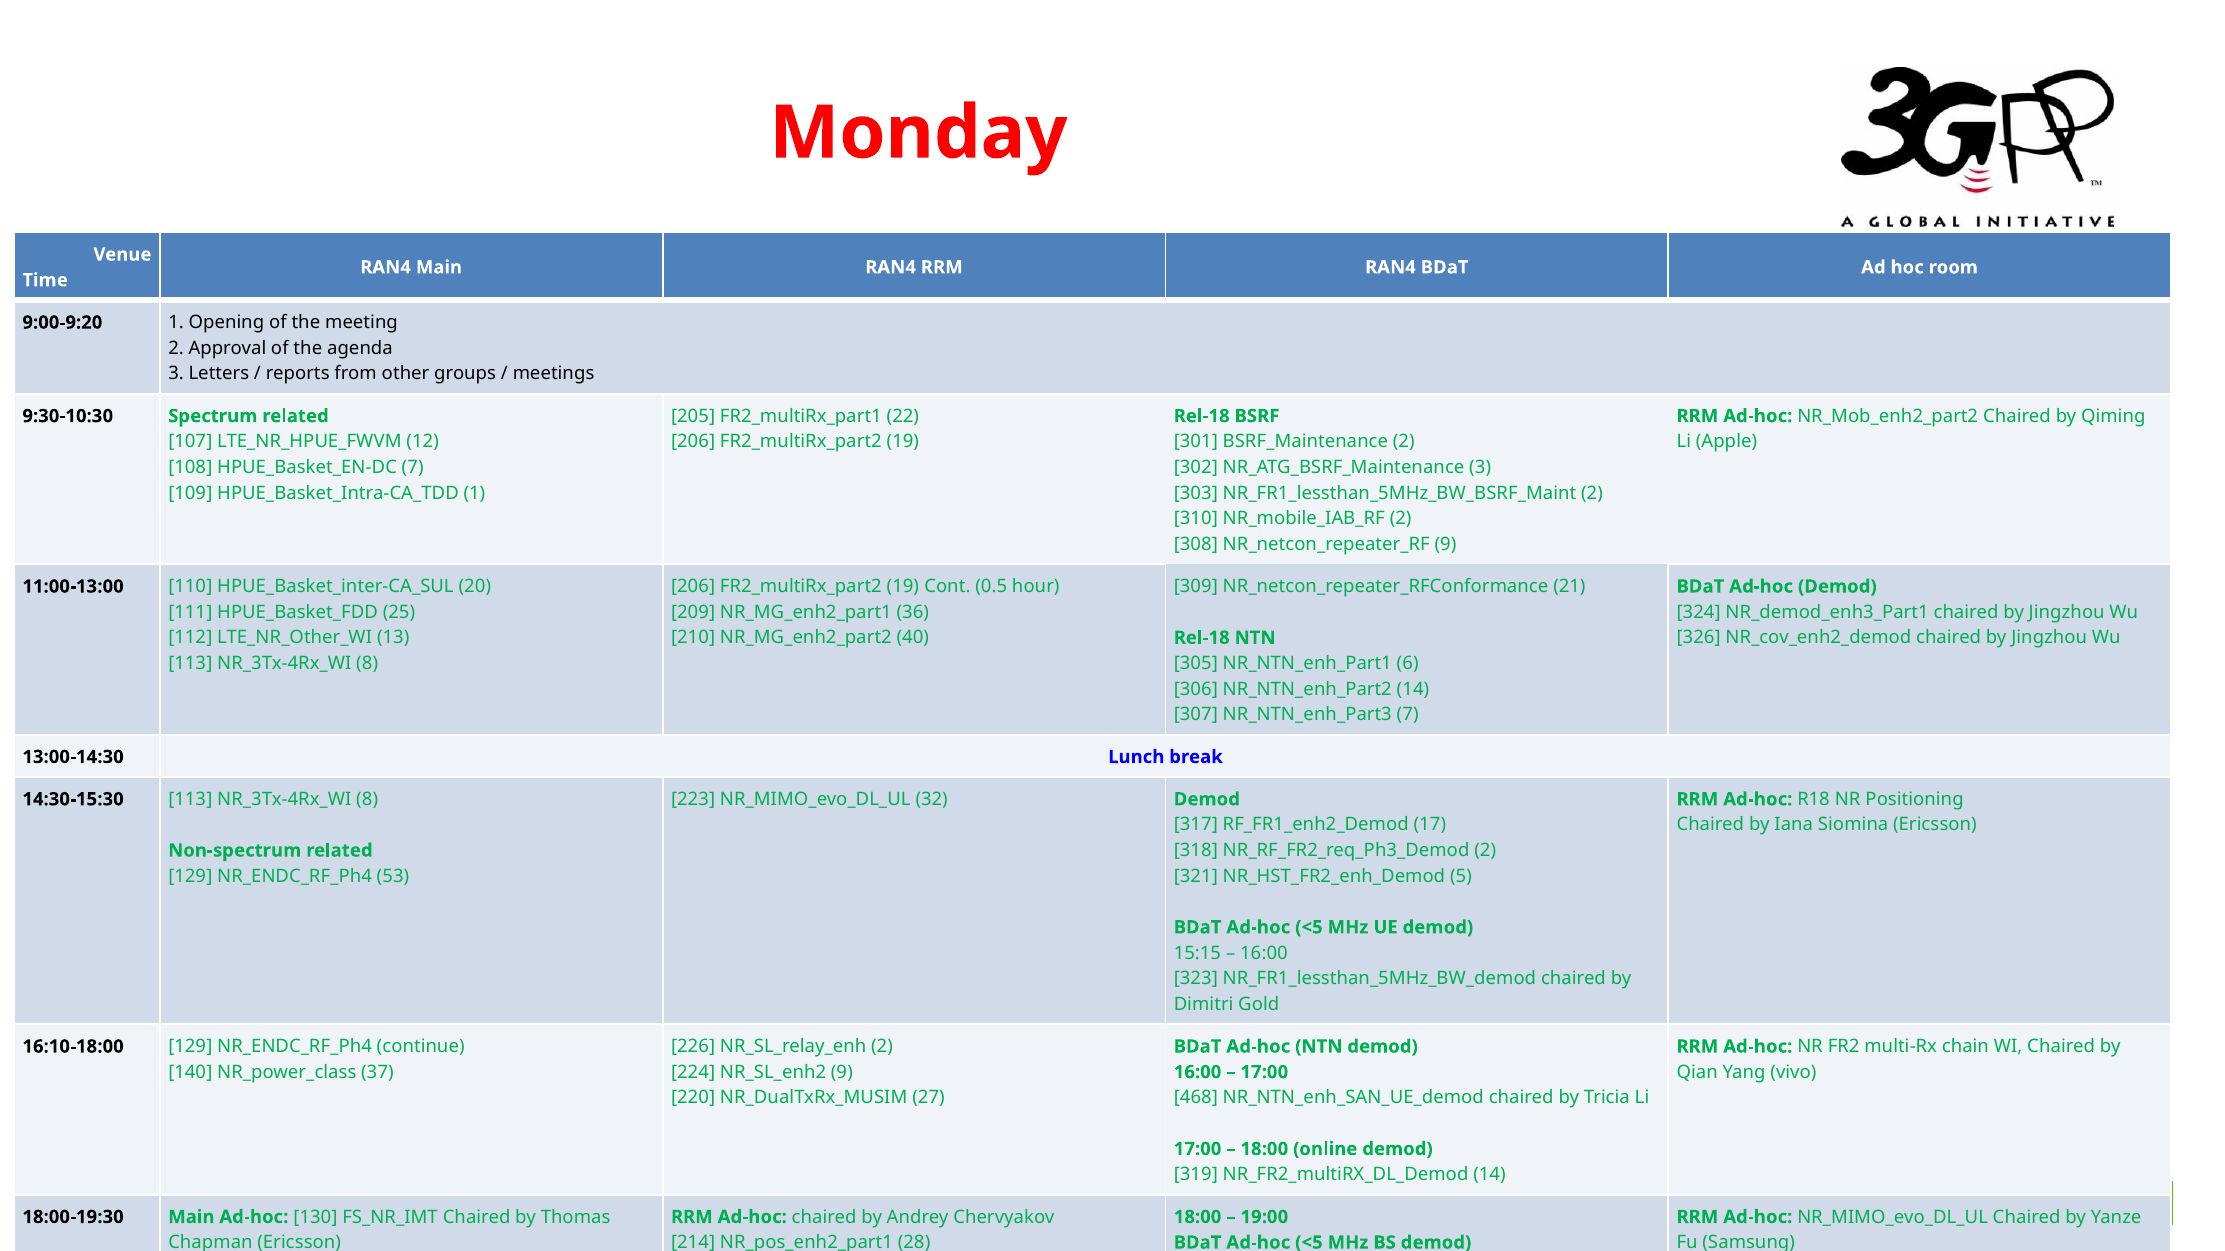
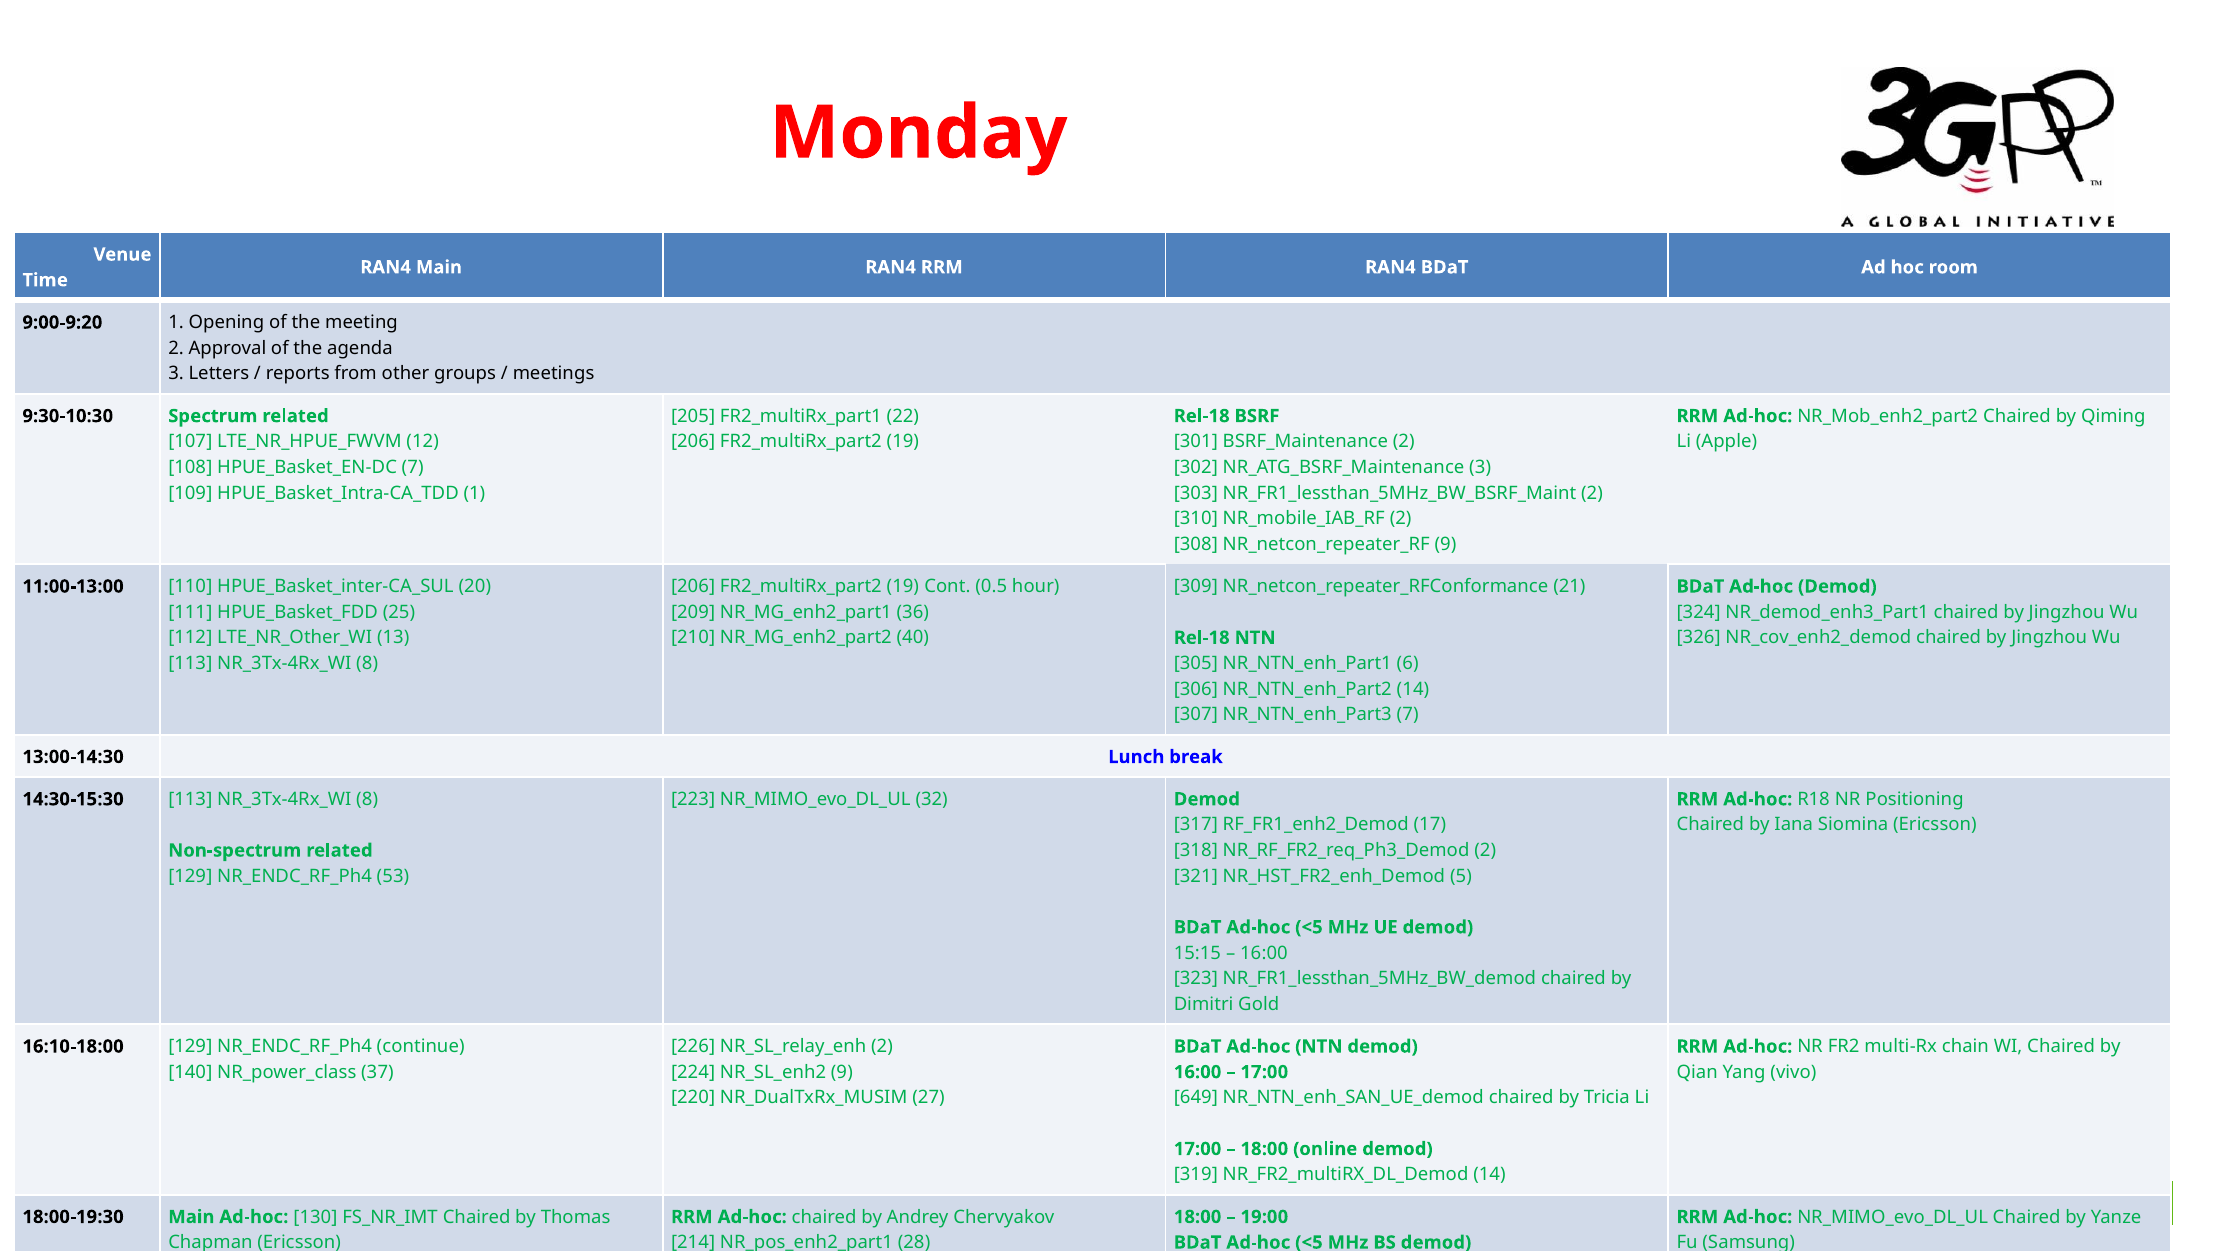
468: 468 -> 649
